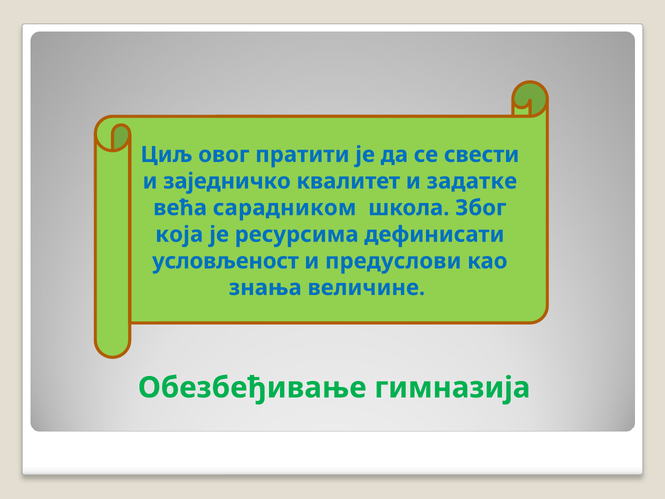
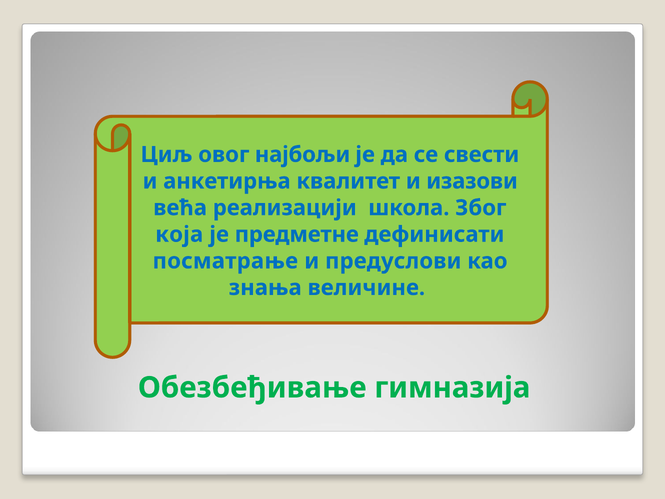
пратити: пратити -> најбољи
заједничко: заједничко -> анкетирња
задатке: задатке -> изазови
сарадником: сарадником -> реализацији
ресурсима: ресурсима -> предметне
условљеност: условљеност -> посматрање
